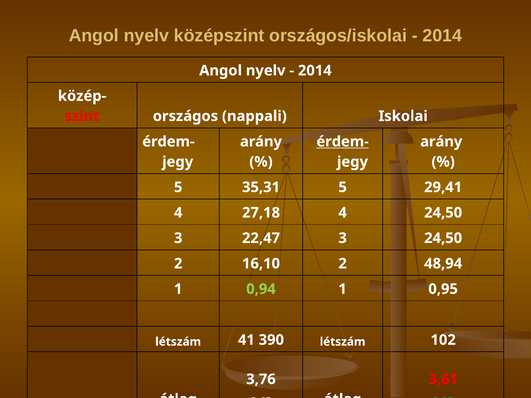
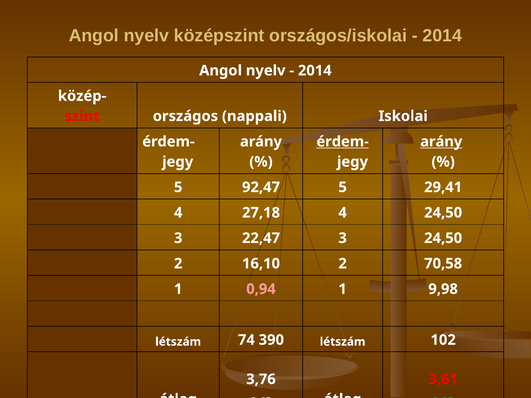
arány at (441, 142) underline: none -> present
35,31: 35,31 -> 92,47
48,94: 48,94 -> 70,58
0,94 colour: light green -> pink
0,95: 0,95 -> 9,98
41: 41 -> 74
